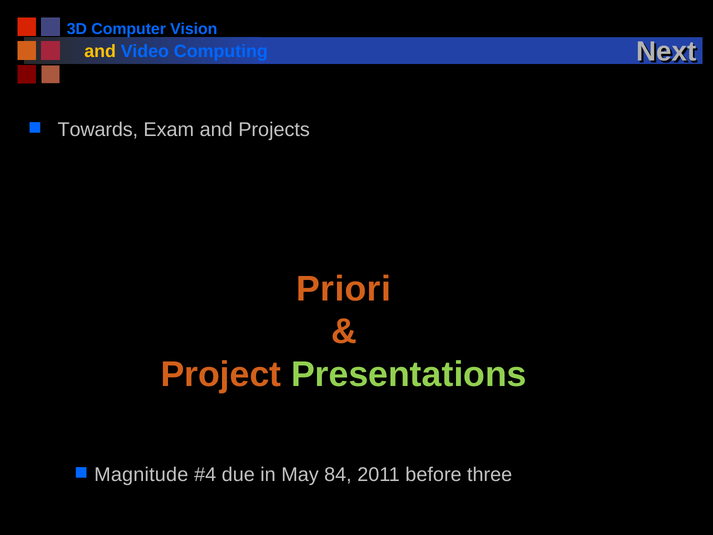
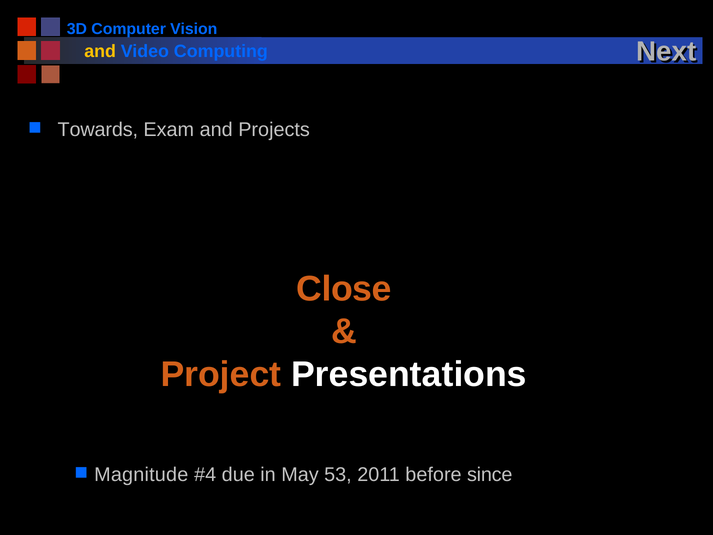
Priori: Priori -> Close
Presentations colour: light green -> white
84: 84 -> 53
three: three -> since
